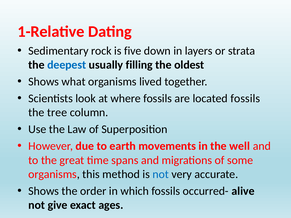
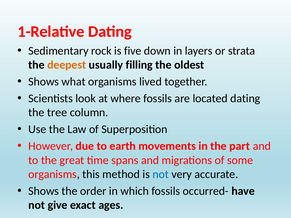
deepest colour: blue -> orange
located fossils: fossils -> dating
well: well -> part
alive: alive -> have
